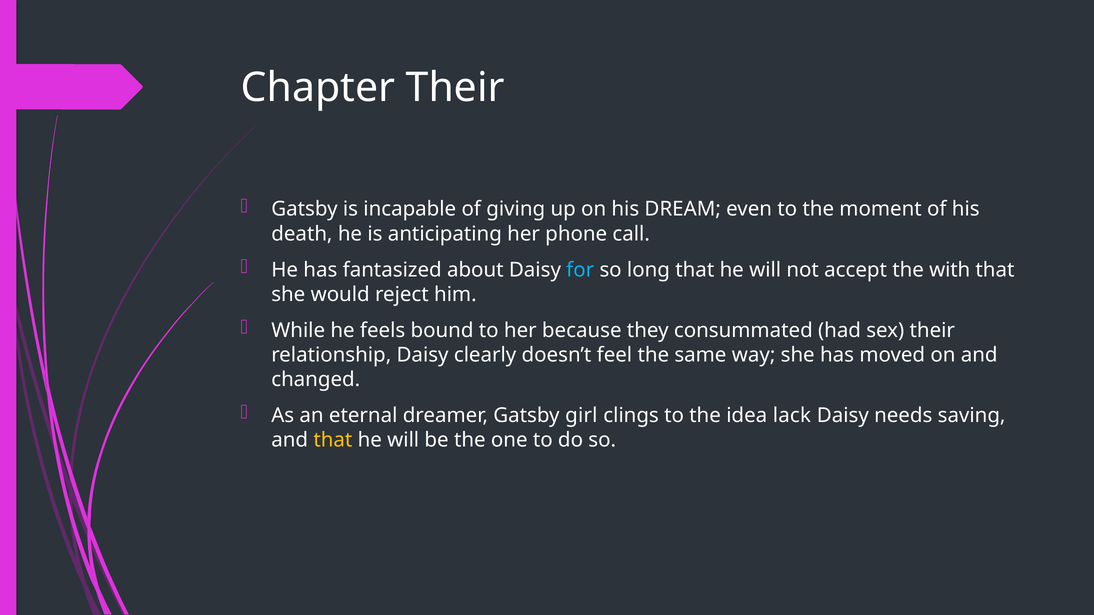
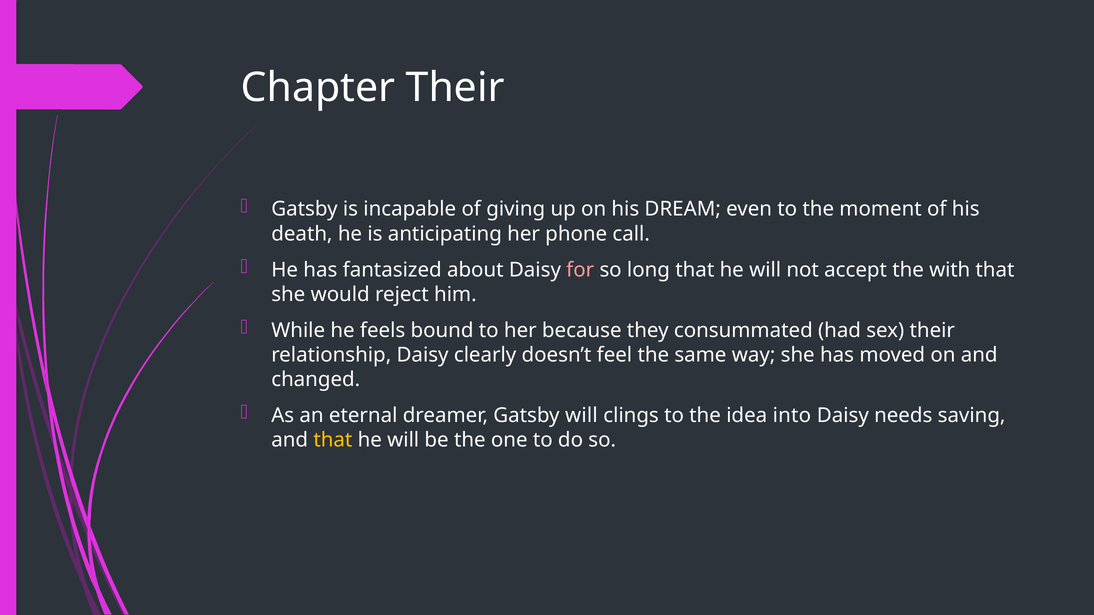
for colour: light blue -> pink
Gatsby girl: girl -> will
lack: lack -> into
